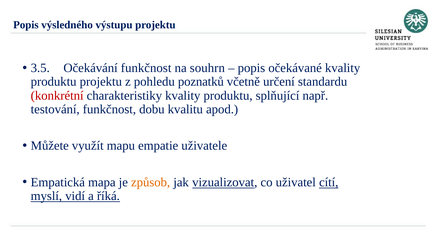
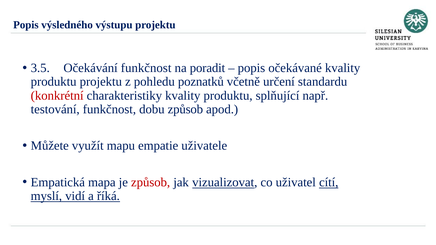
souhrn: souhrn -> poradit
dobu kvalitu: kvalitu -> způsob
způsob at (151, 182) colour: orange -> red
